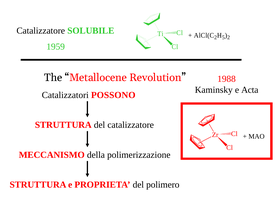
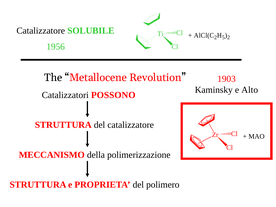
1959: 1959 -> 1956
1988: 1988 -> 1903
Acta: Acta -> Alto
